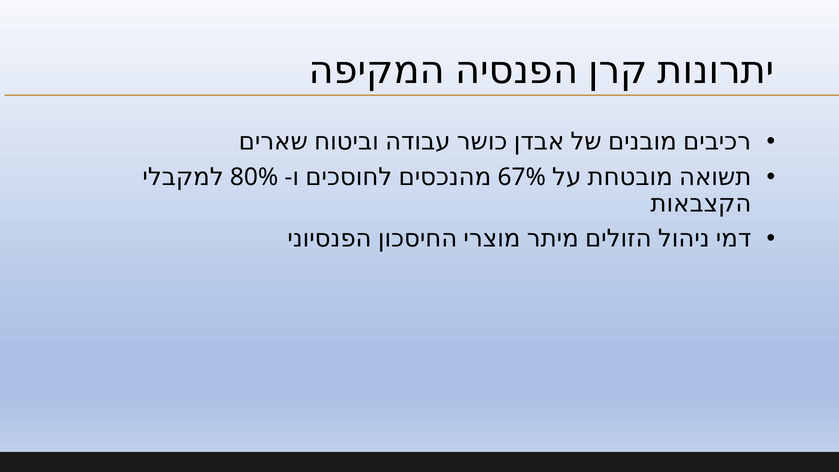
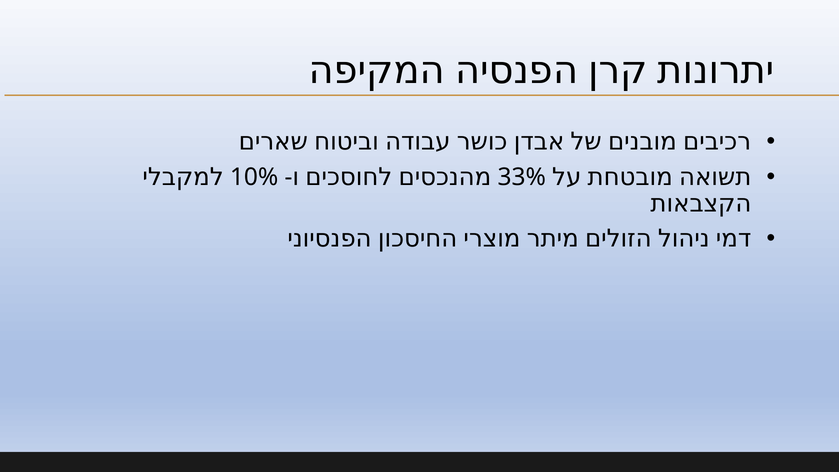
80%: 80% -> 10%
67%: 67% -> 33%
